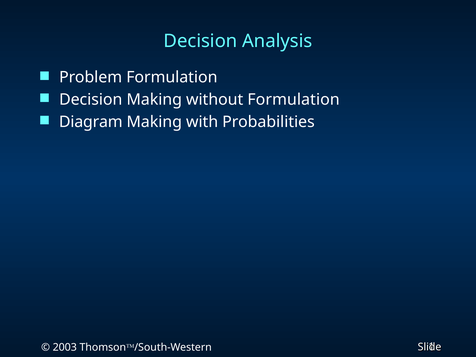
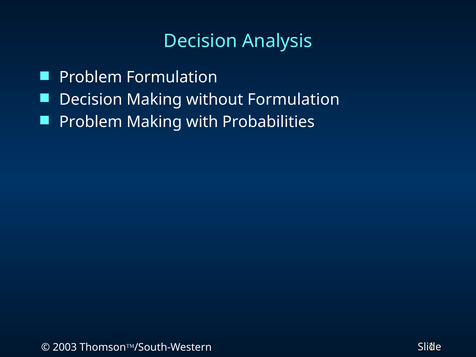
Diagram at (91, 122): Diagram -> Problem
